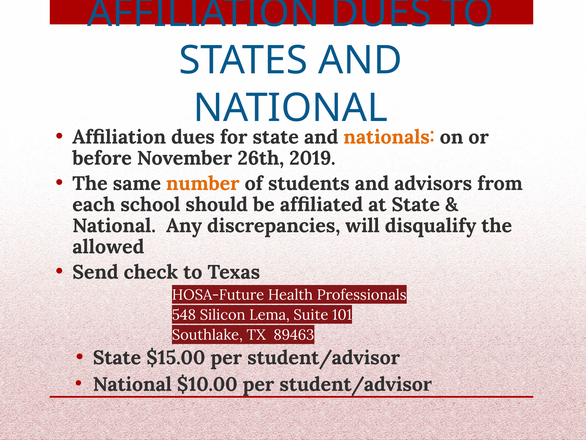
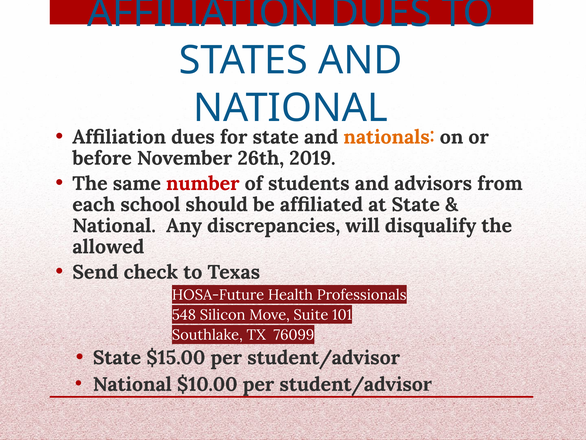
number colour: orange -> red
Lema: Lema -> Move
89463: 89463 -> 76099
